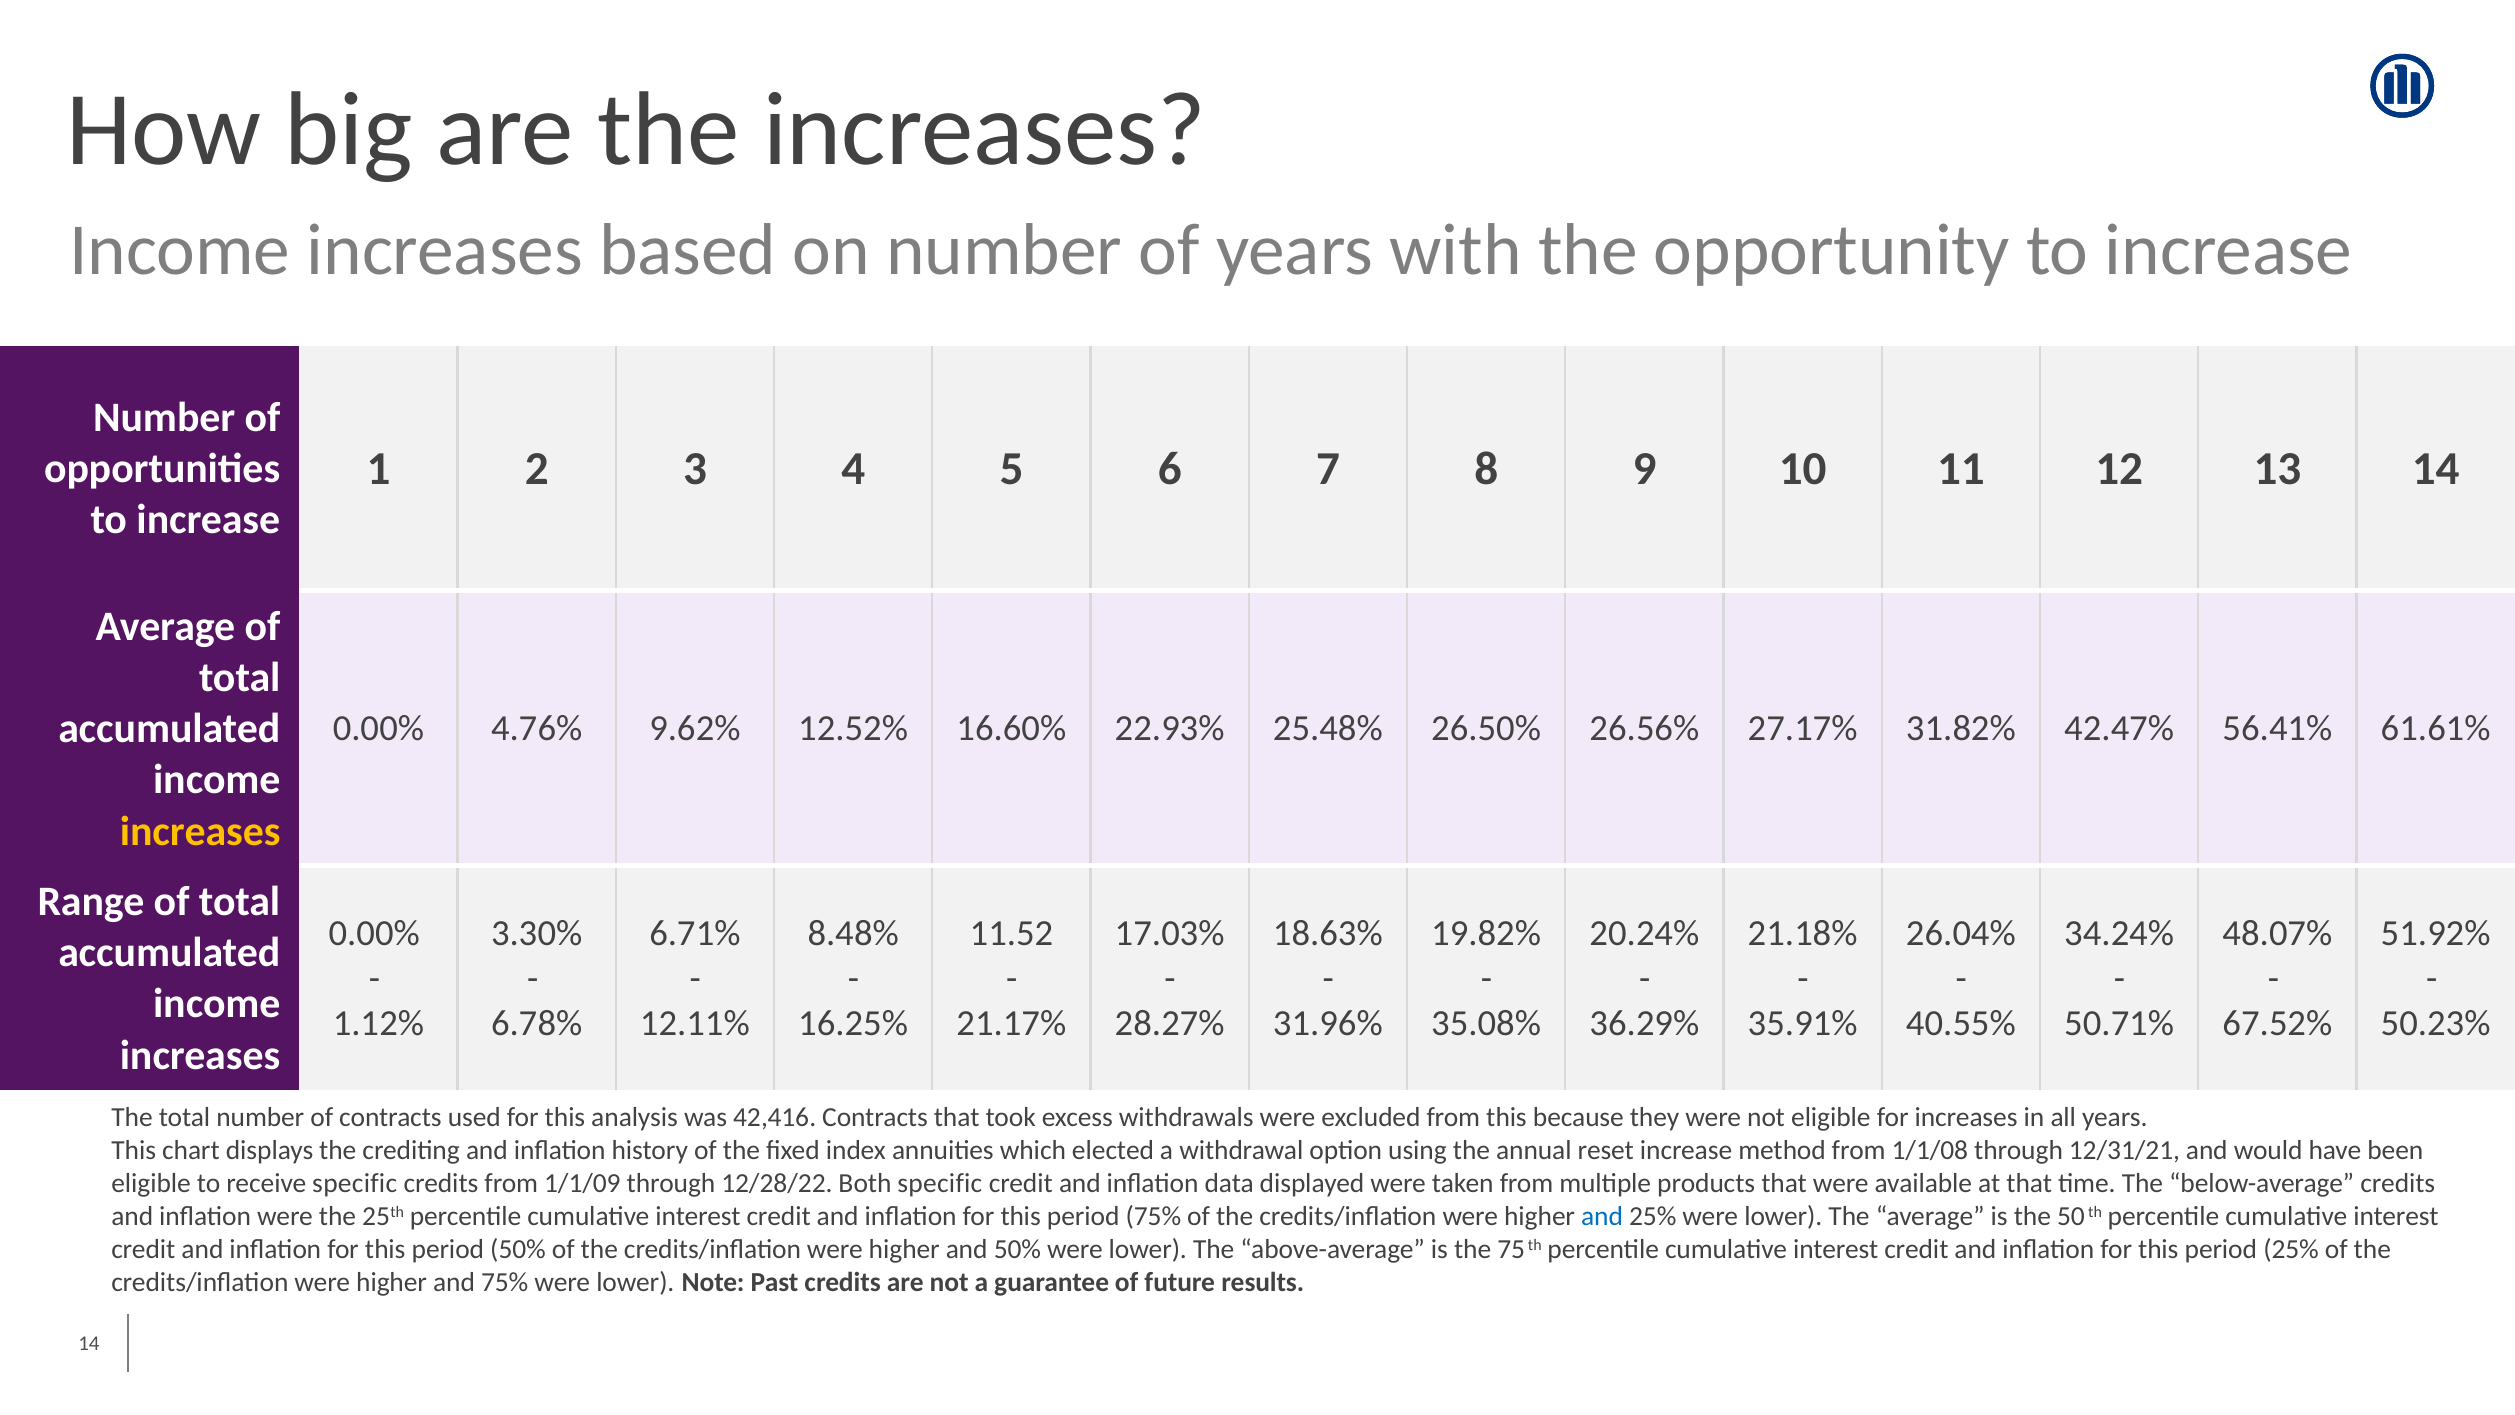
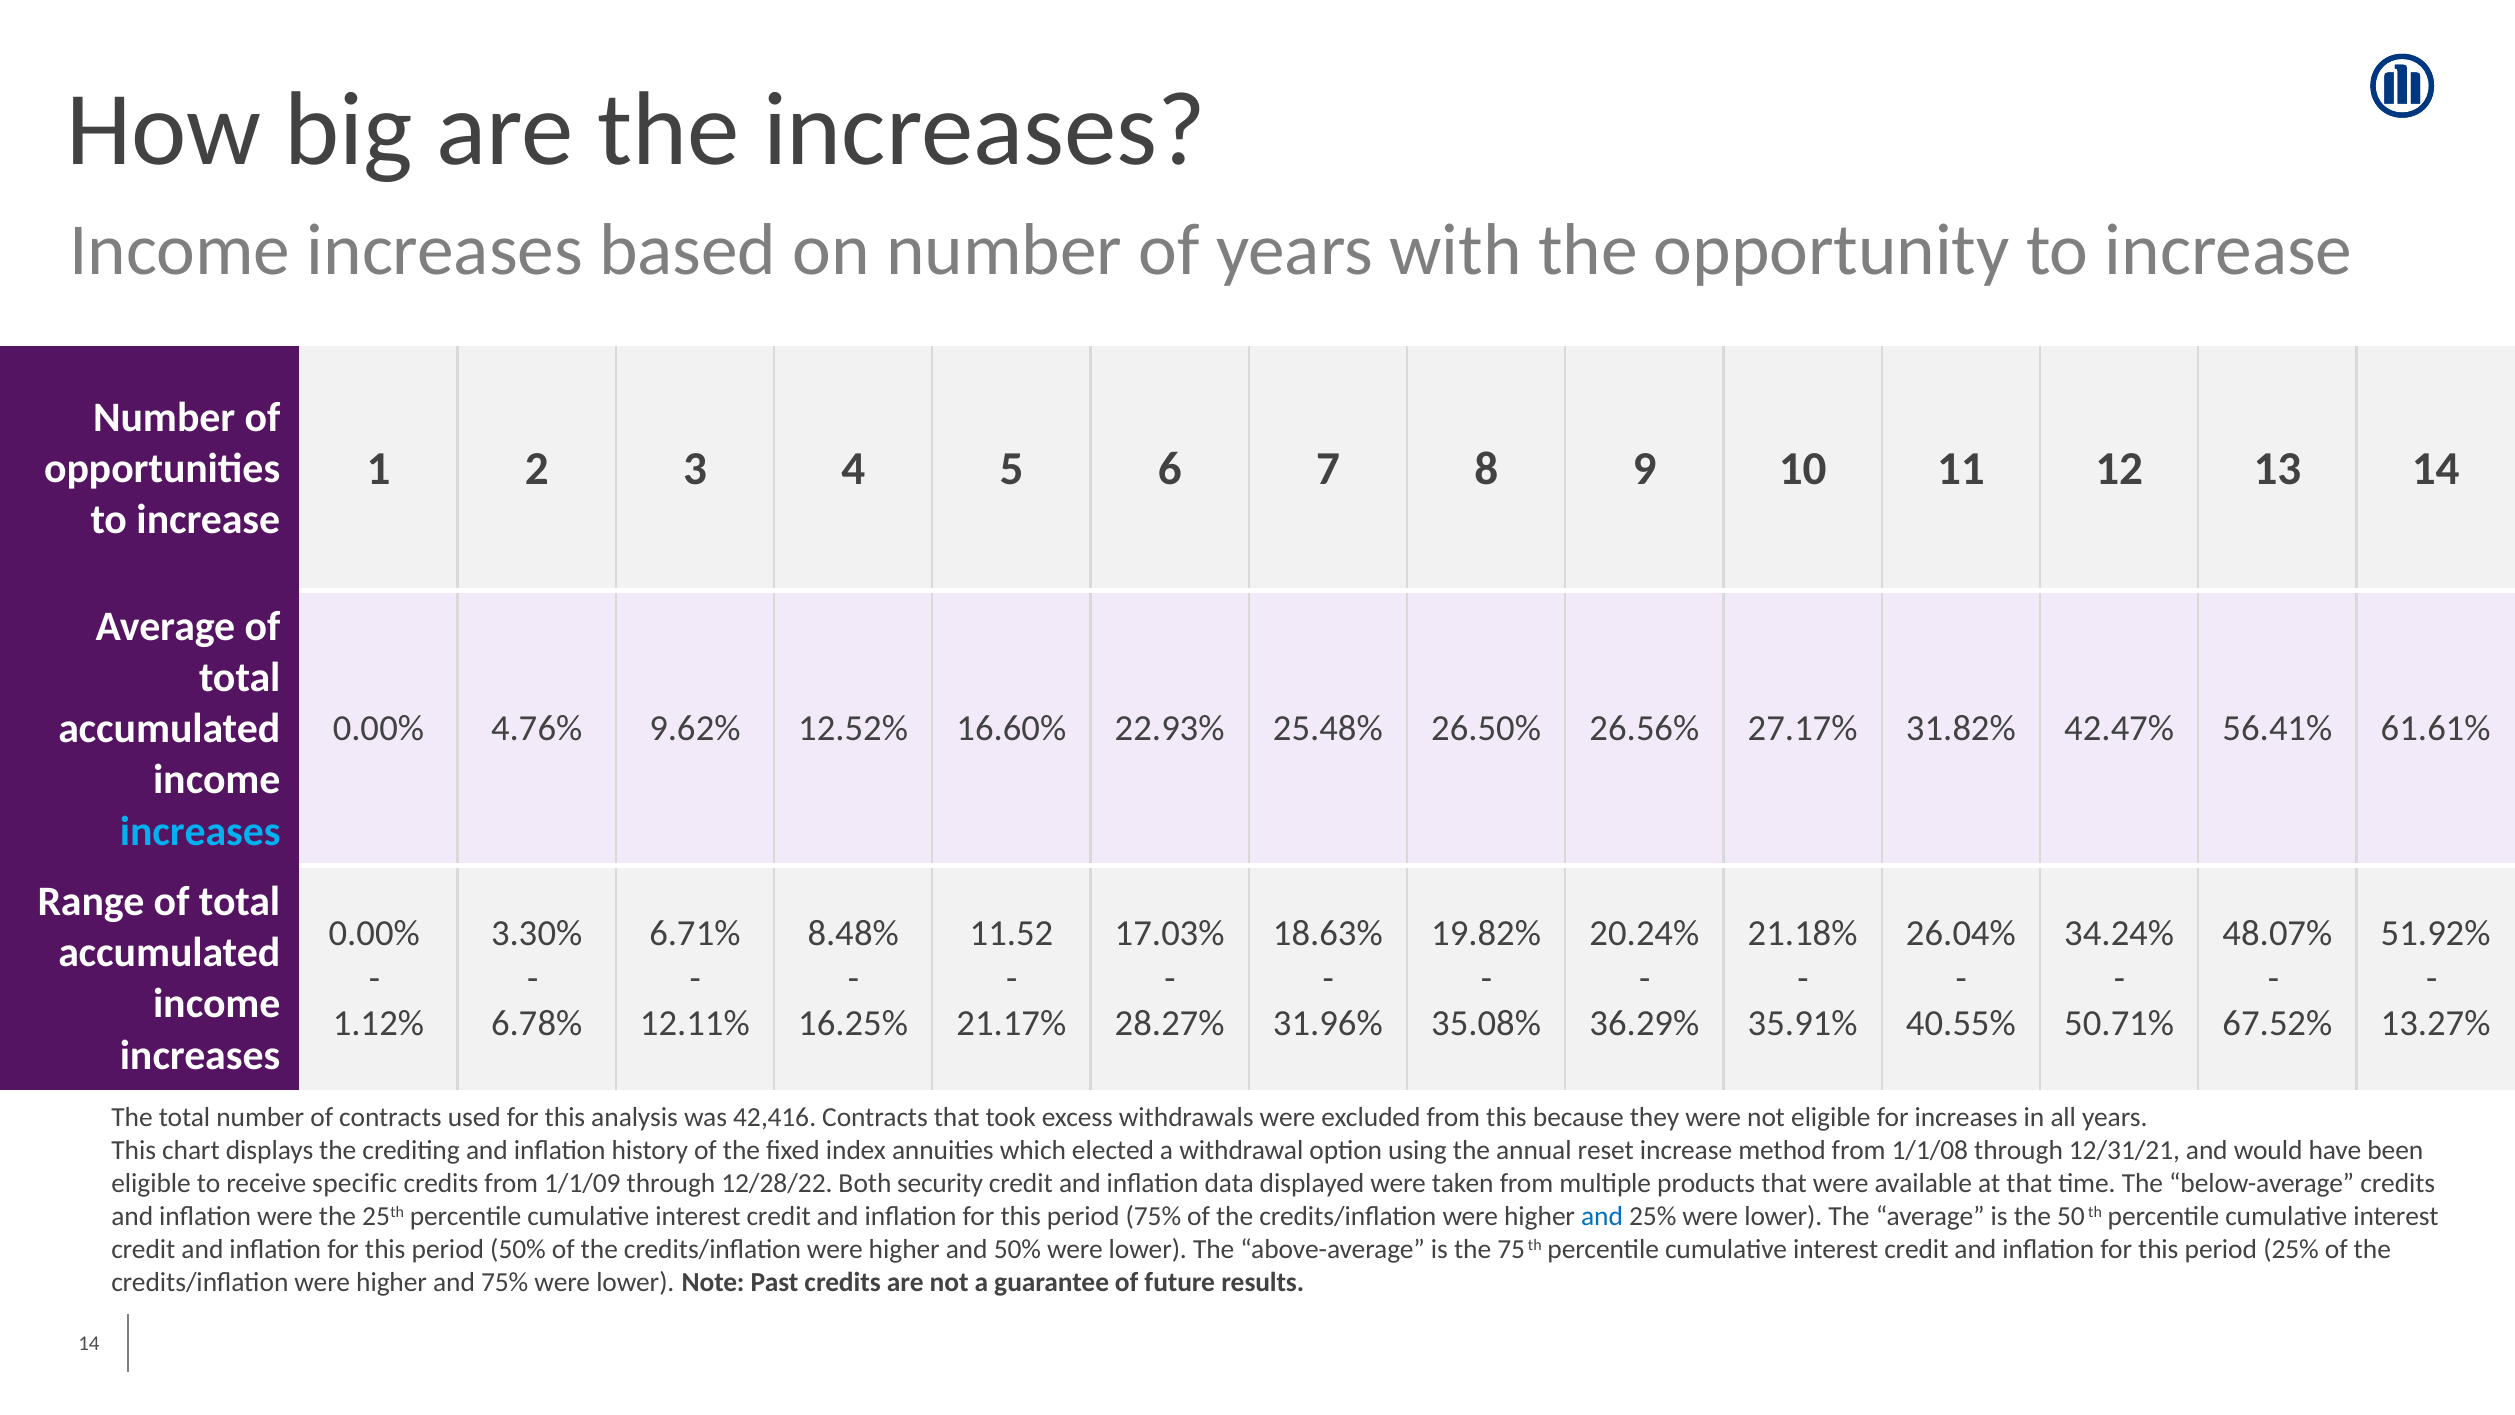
increases at (200, 831) colour: yellow -> light blue
50.23%: 50.23% -> 13.27%
Both specific: specific -> security
